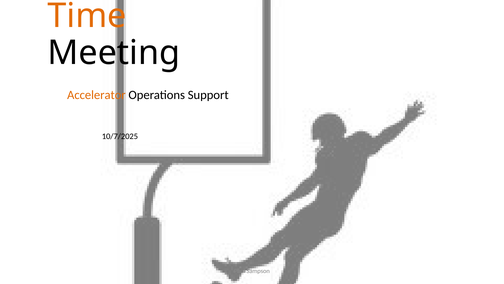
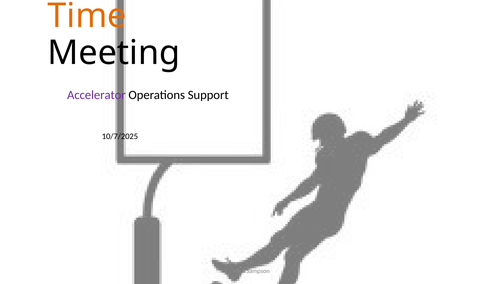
Accelerator colour: orange -> purple
